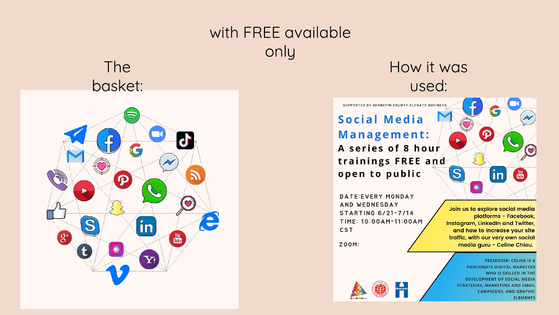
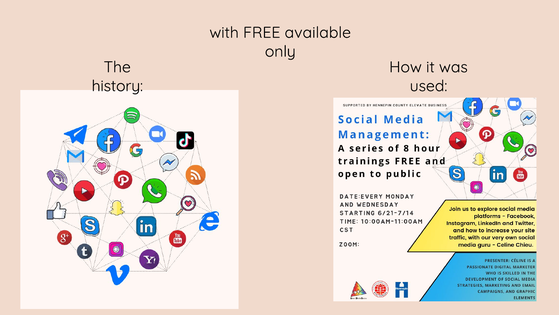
basket: basket -> history
